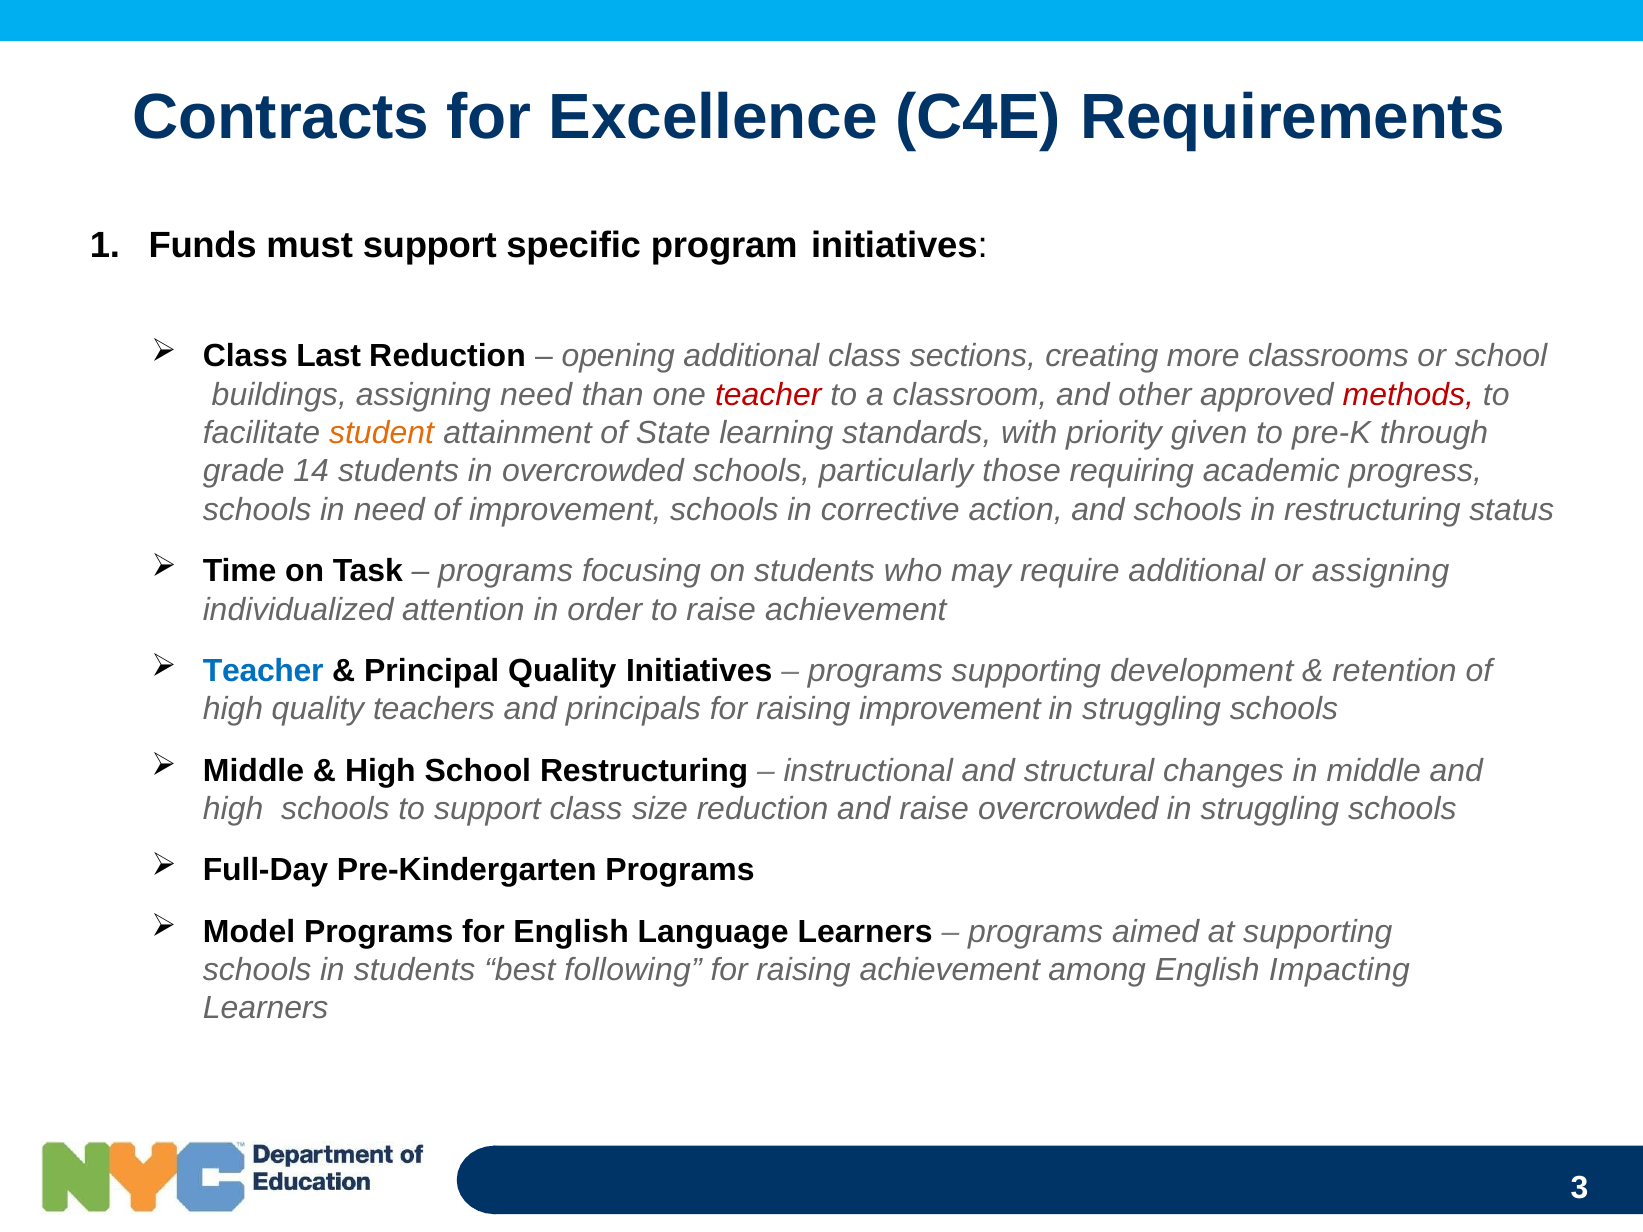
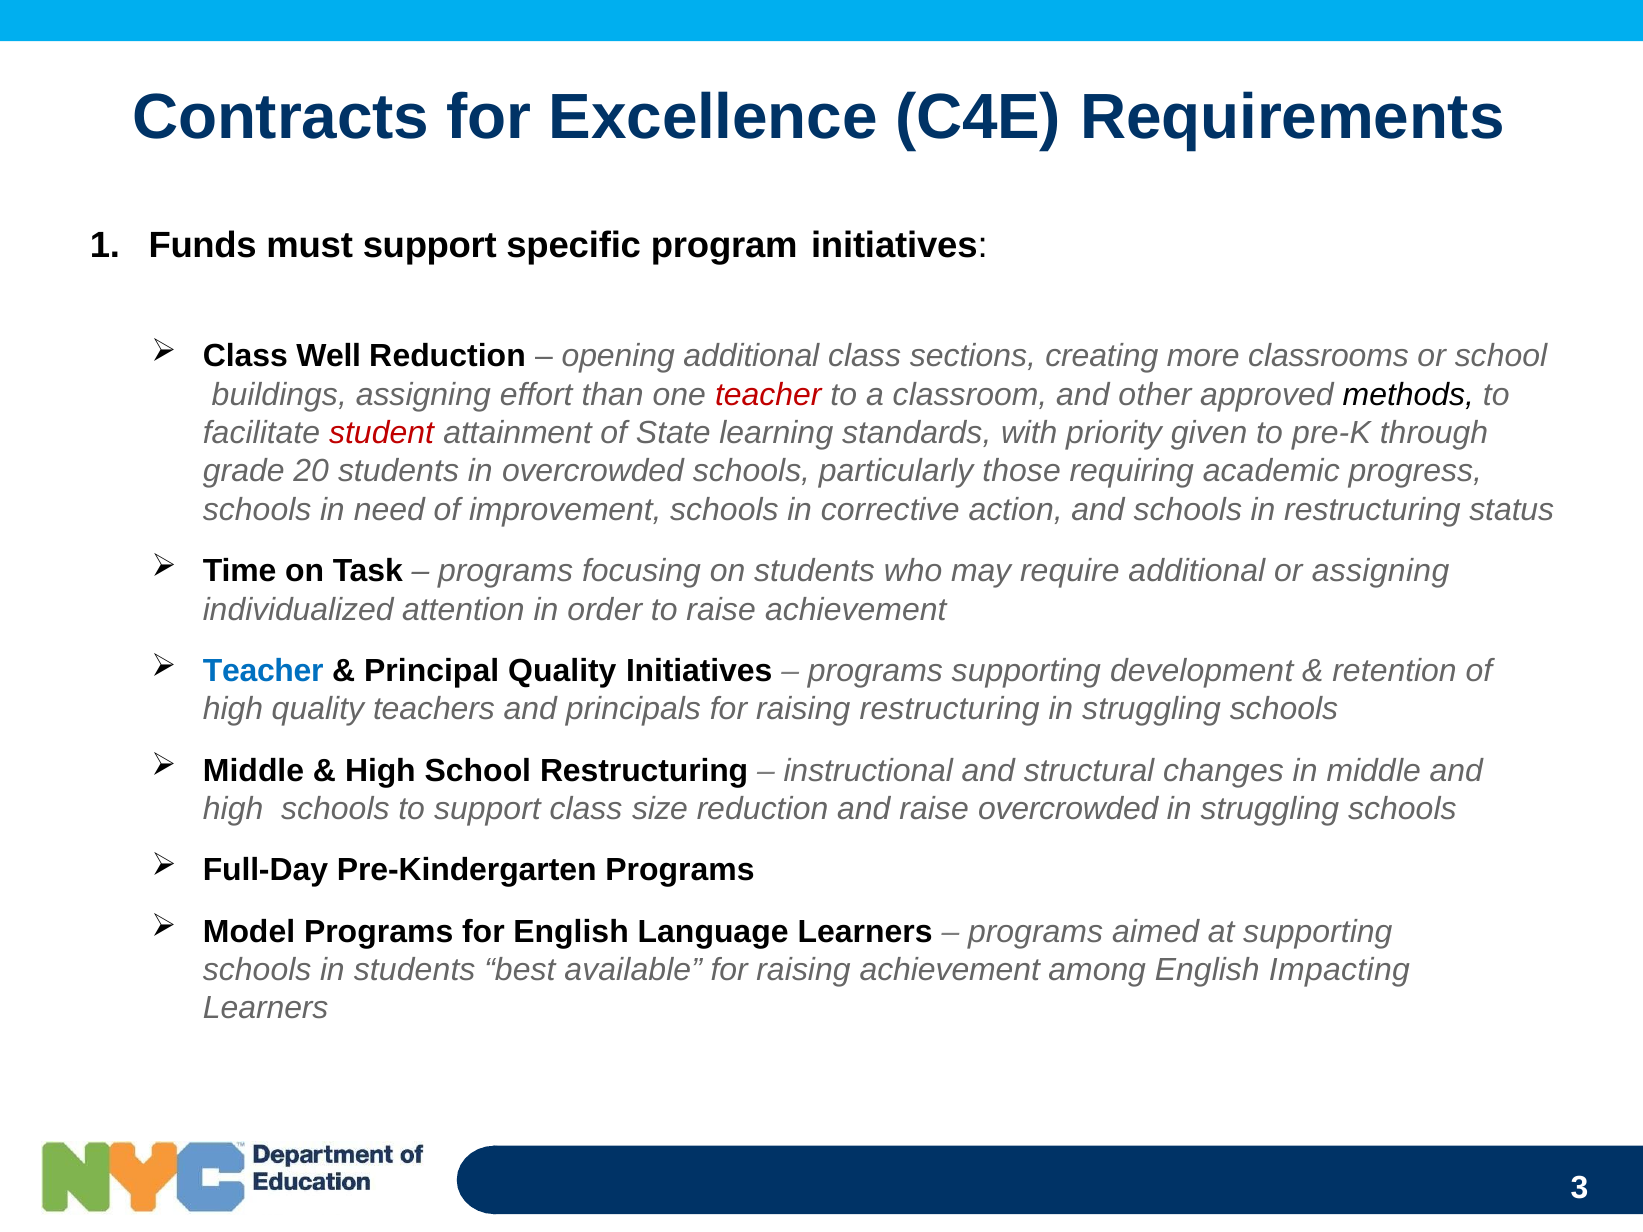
Last: Last -> Well
assigning need: need -> effort
methods colour: red -> black
student colour: orange -> red
14: 14 -> 20
raising improvement: improvement -> restructuring
following: following -> available
